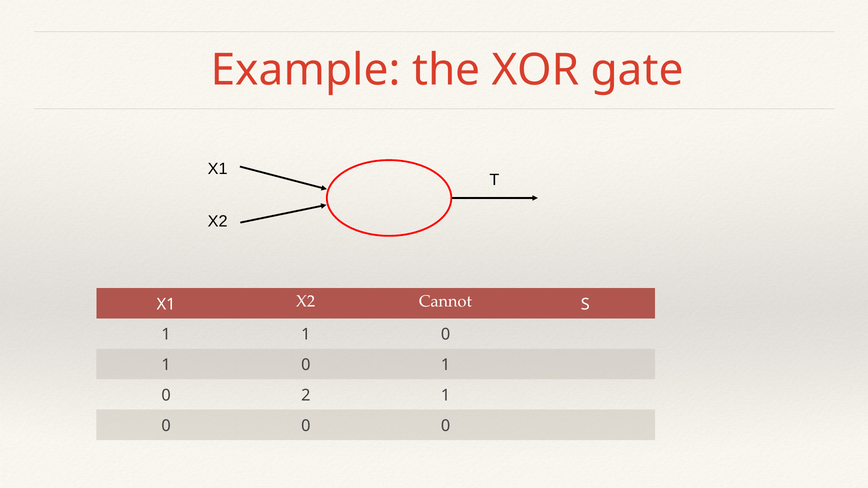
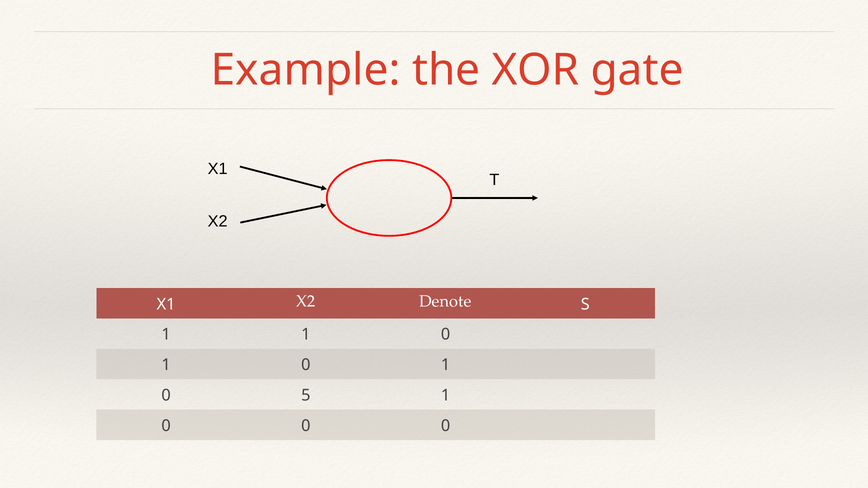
Cannot: Cannot -> Denote
2: 2 -> 5
